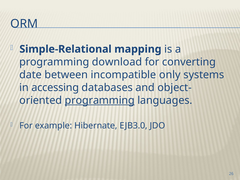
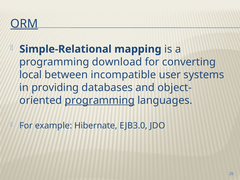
ORM underline: none -> present
date: date -> local
only: only -> user
accessing: accessing -> providing
